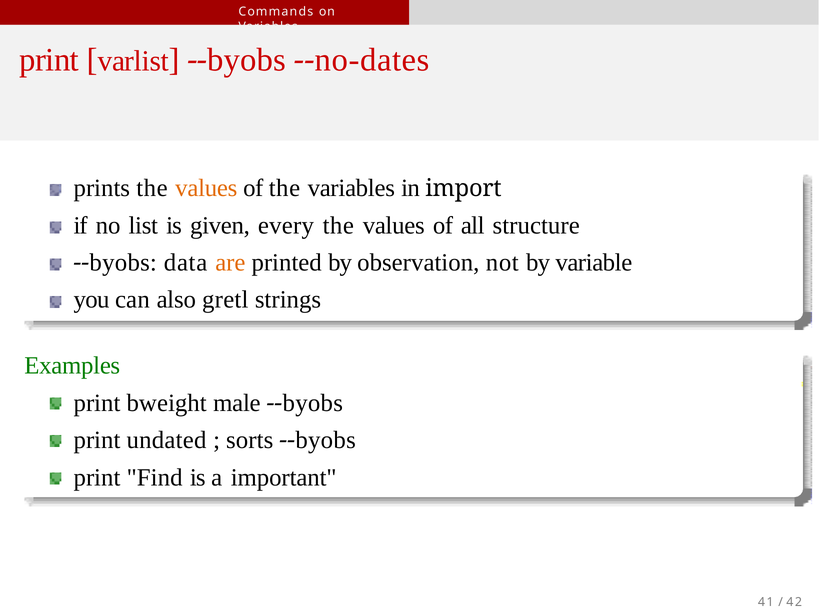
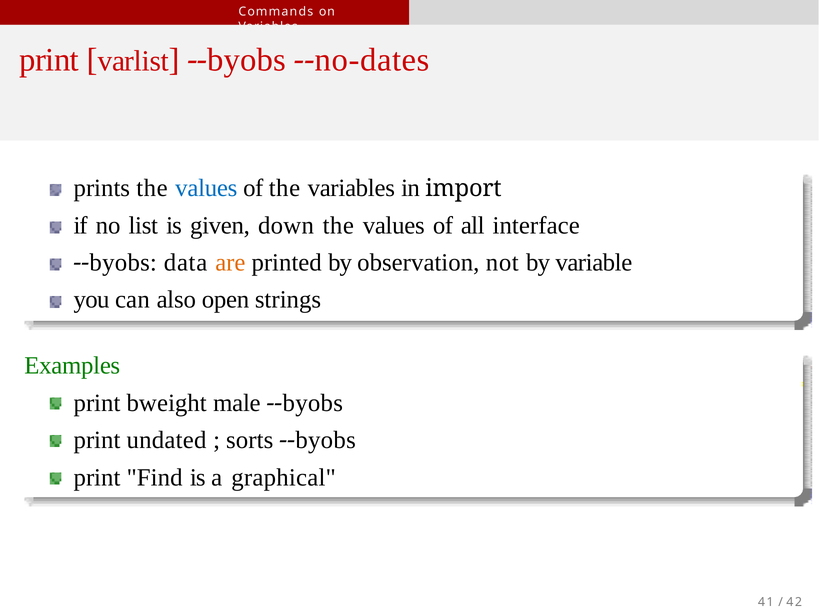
values at (206, 188) colour: orange -> blue
every: every -> down
structure: structure -> interface
gretl: gretl -> open
important: important -> graphical
